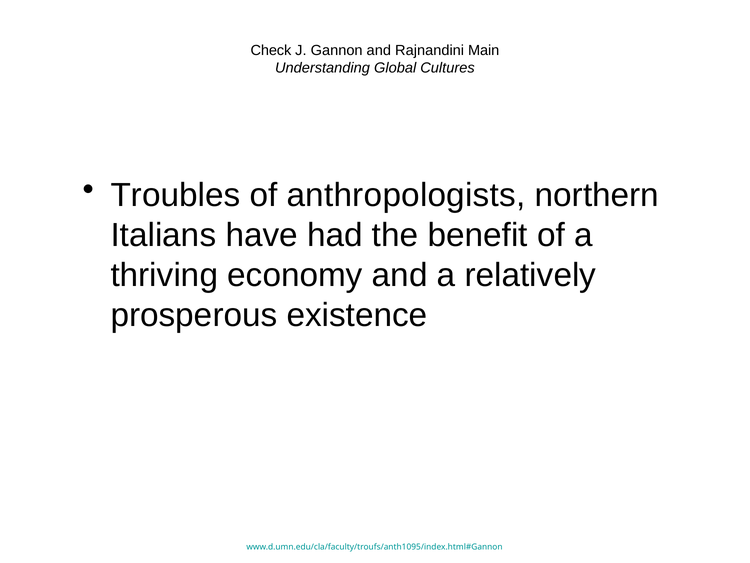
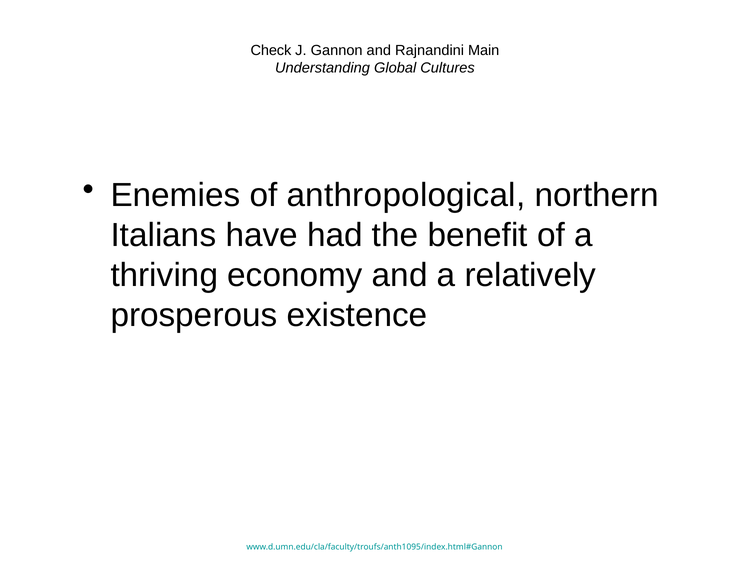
Troubles: Troubles -> Enemies
anthropologists: anthropologists -> anthropological
